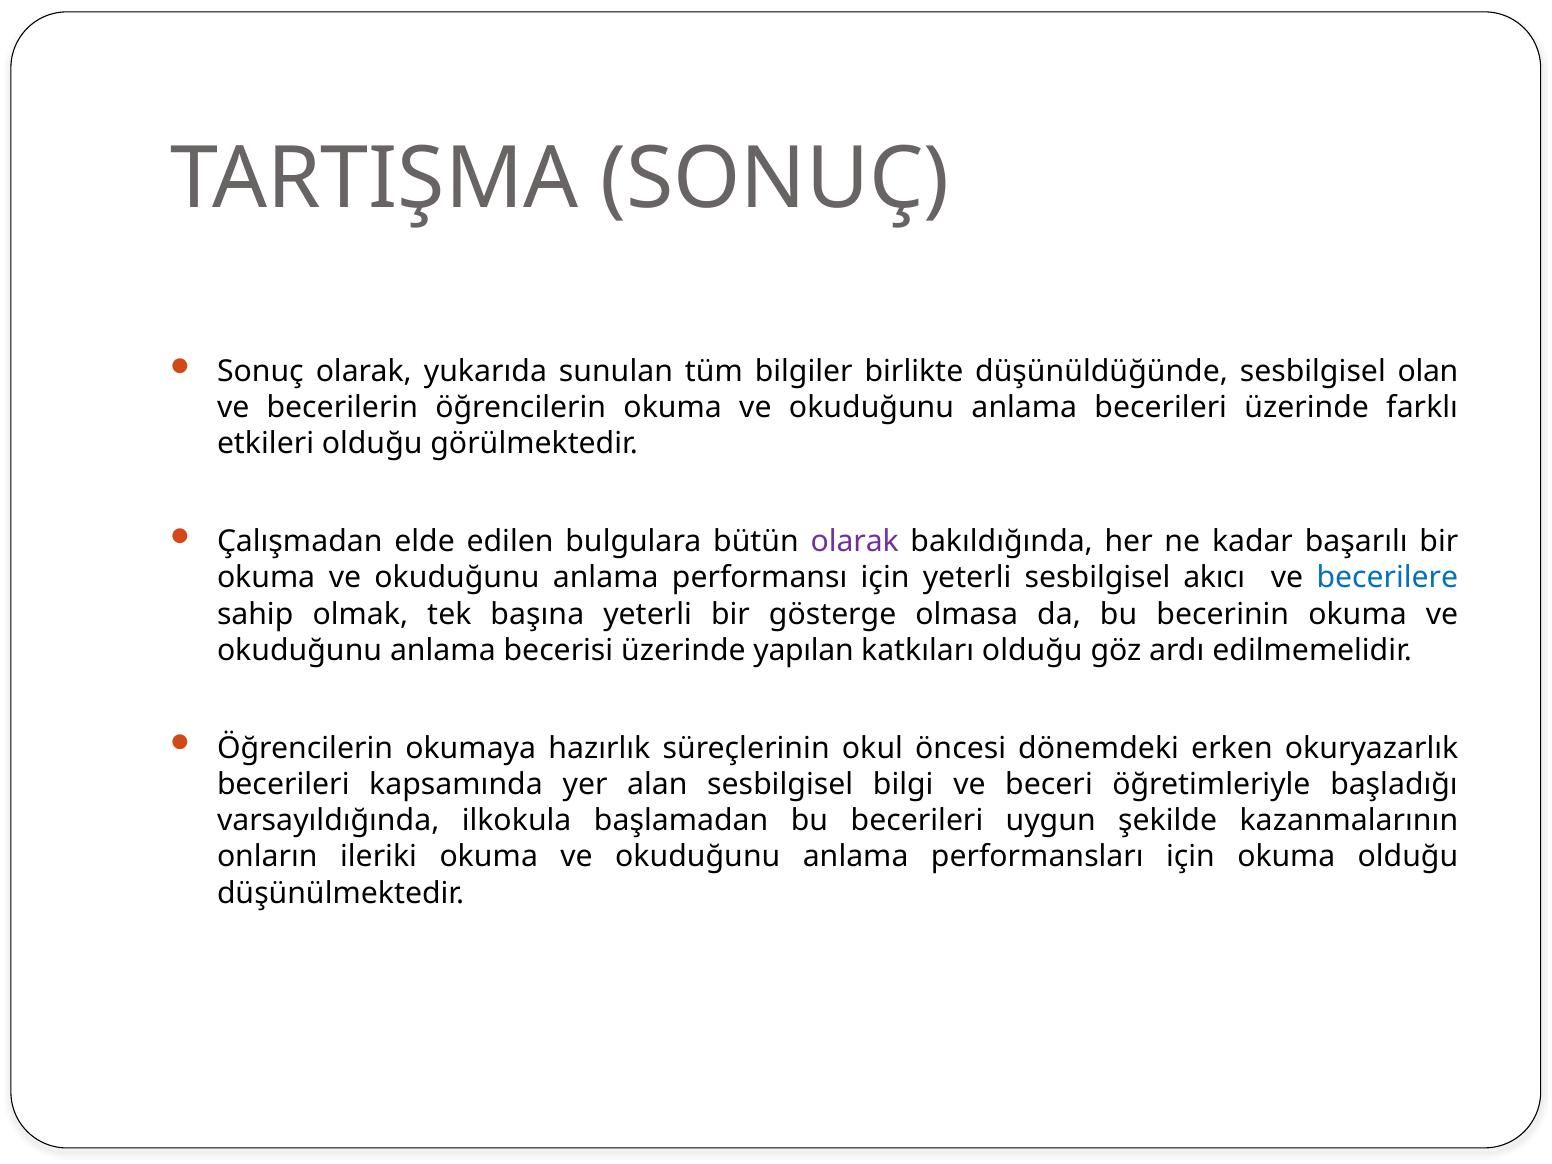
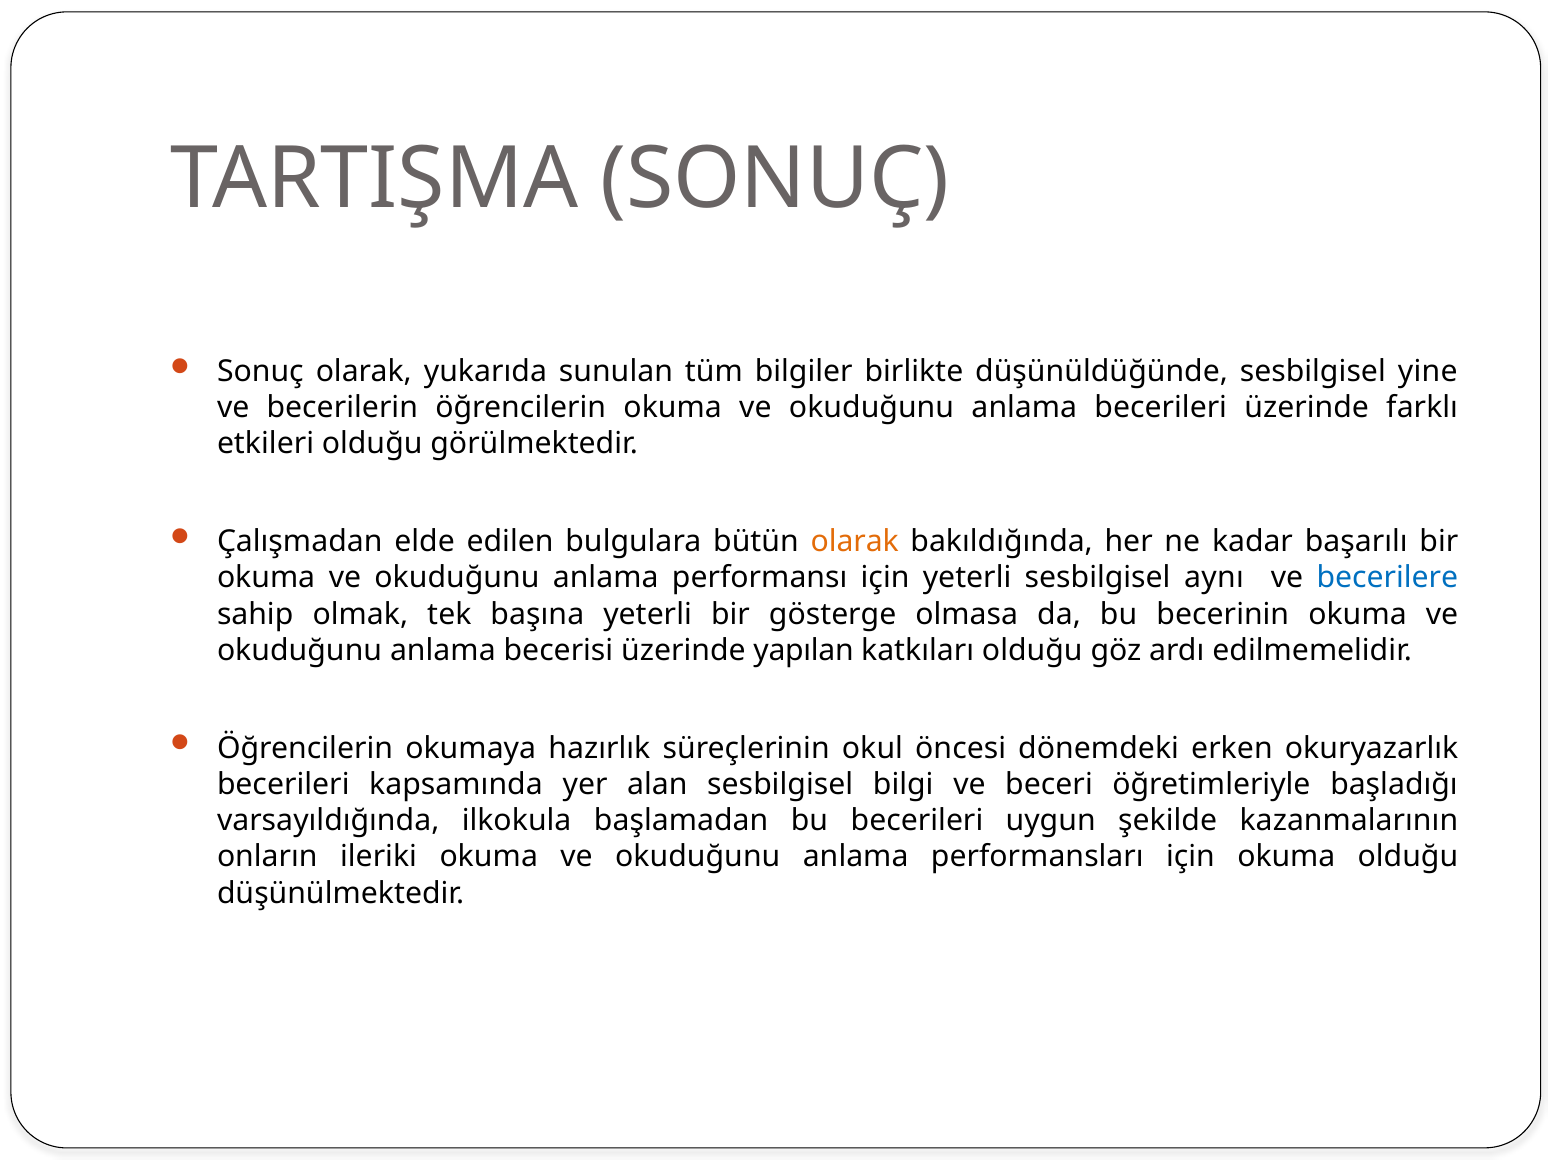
olan: olan -> yine
olarak at (855, 542) colour: purple -> orange
akıcı: akıcı -> aynı
